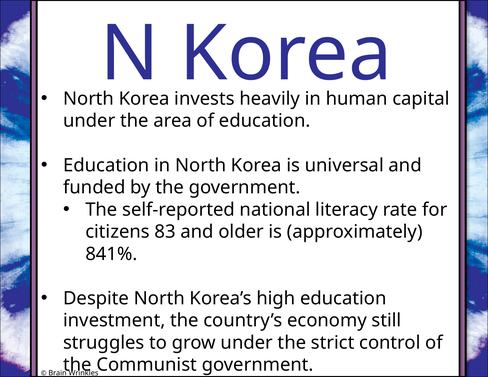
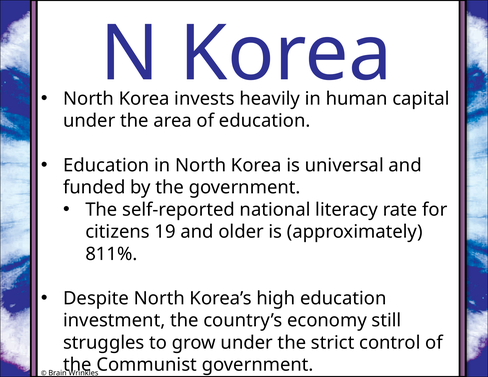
83: 83 -> 19
841%: 841% -> 811%
